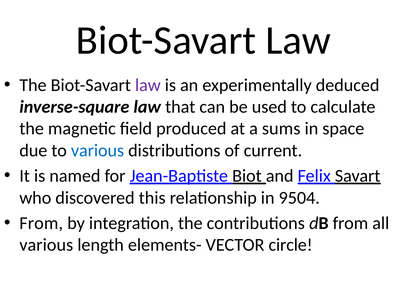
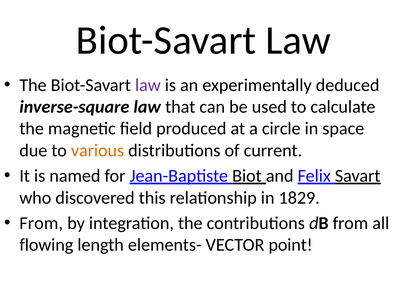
sums: sums -> circle
various at (98, 151) colour: blue -> orange
9504: 9504 -> 1829
various at (46, 245): various -> flowing
circle: circle -> point
